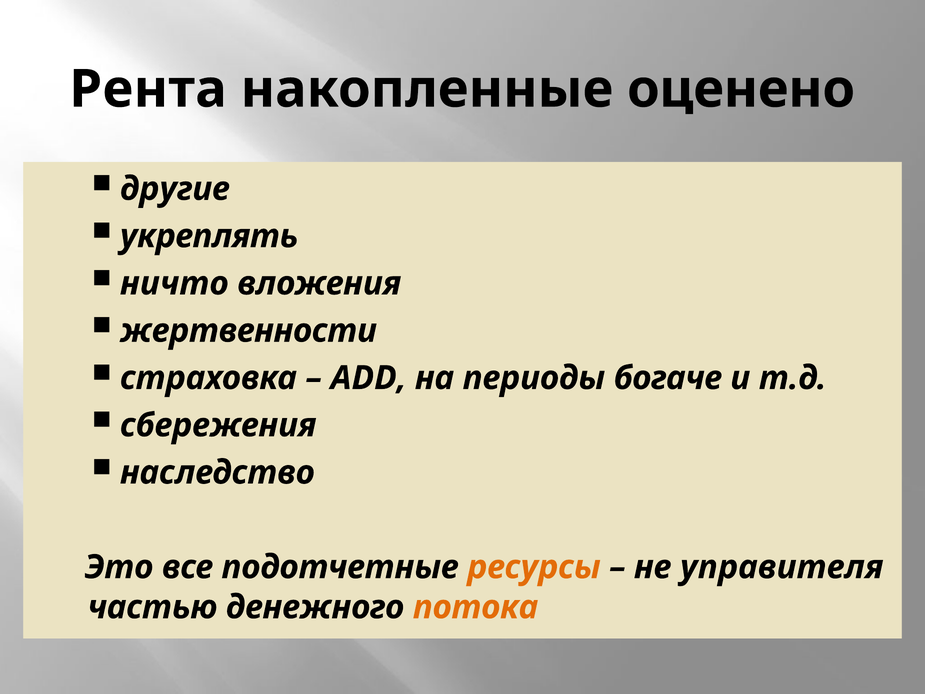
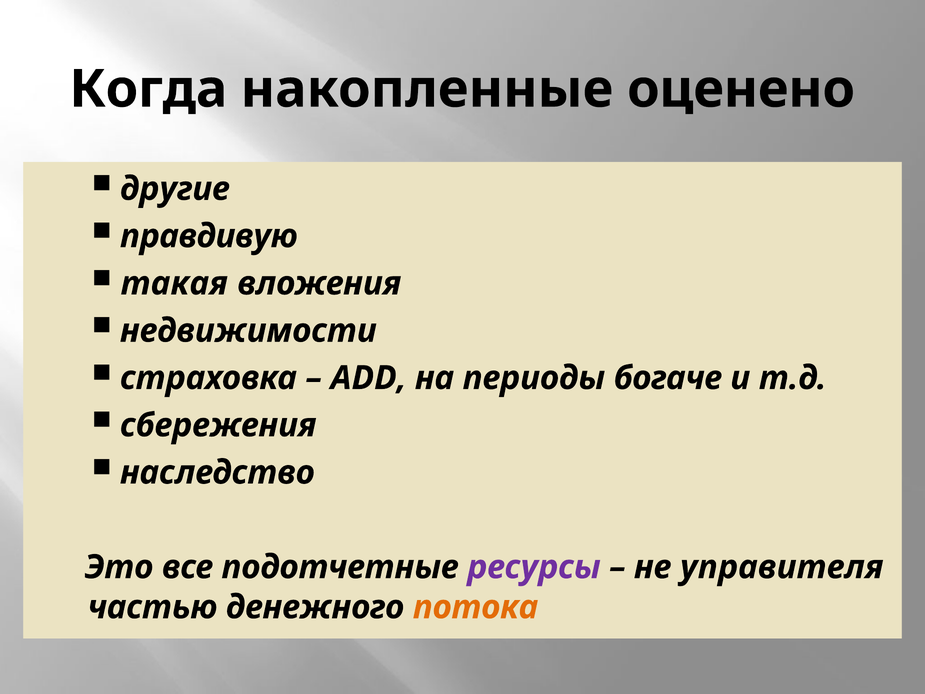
Рента: Рента -> Когда
укреплять: укреплять -> правдивую
ничто: ничто -> такая
жертвенности: жертвенности -> недвижимости
ресурсы colour: orange -> purple
